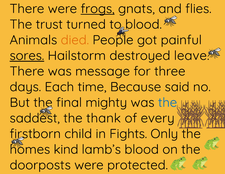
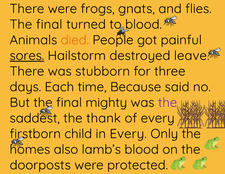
frogs underline: present -> none
trust at (49, 24): trust -> final
message: message -> stubborn
the at (168, 102) colour: blue -> purple
in Fights: Fights -> Every
kind: kind -> also
